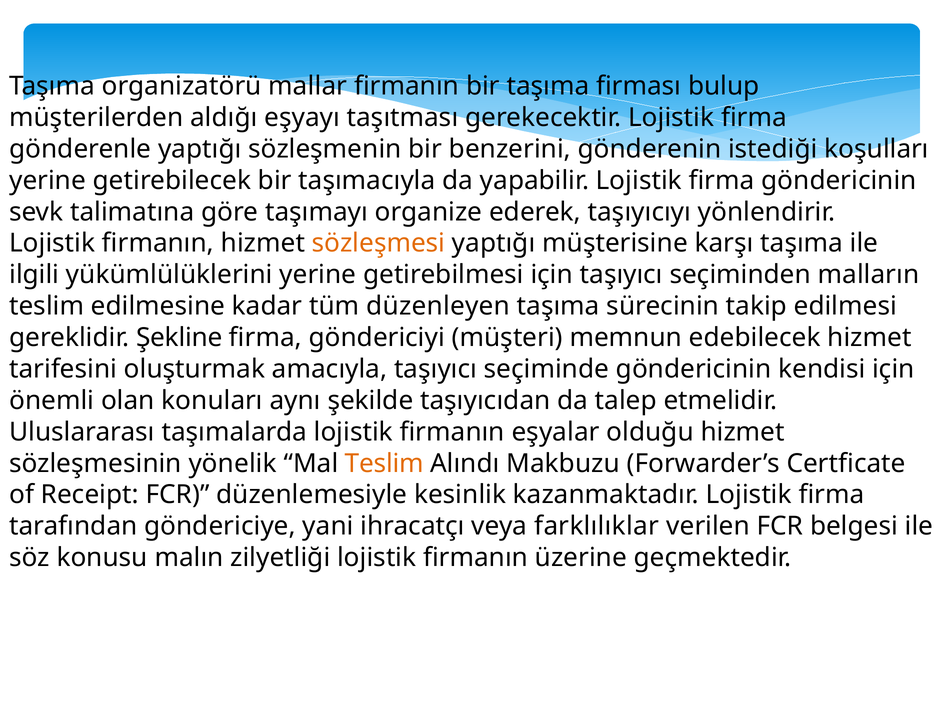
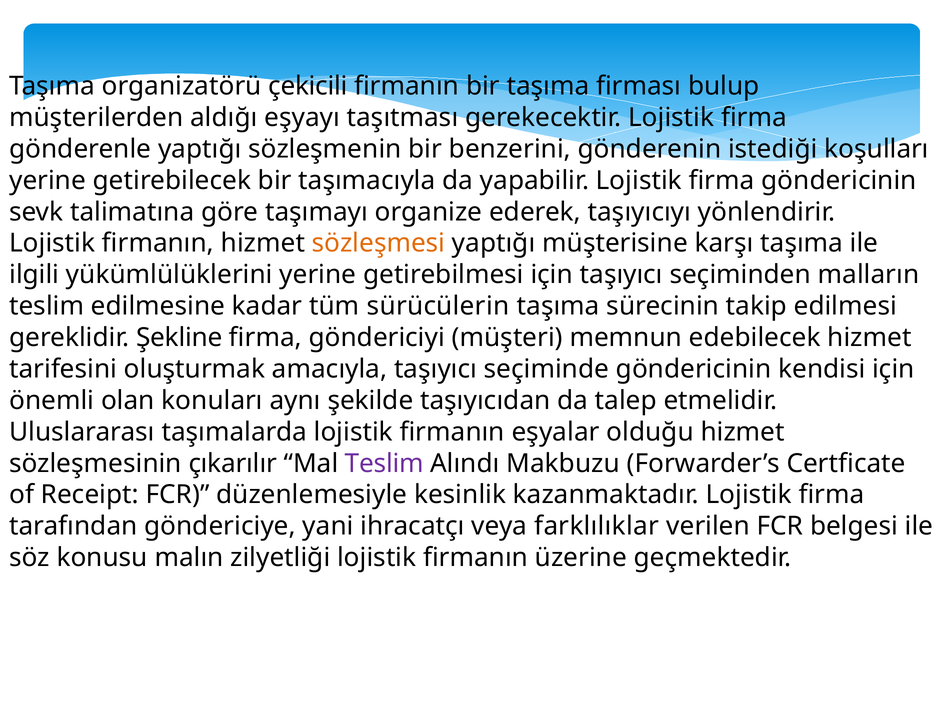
mallar: mallar -> çekicili
düzenleyen: düzenleyen -> sürücülerin
yönelik: yönelik -> çıkarılır
Teslim at (384, 464) colour: orange -> purple
